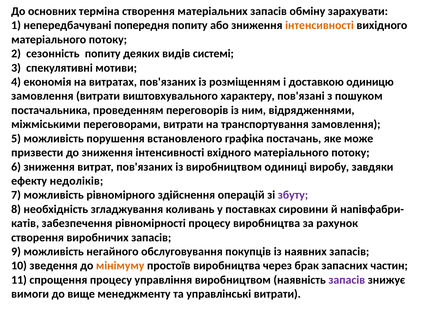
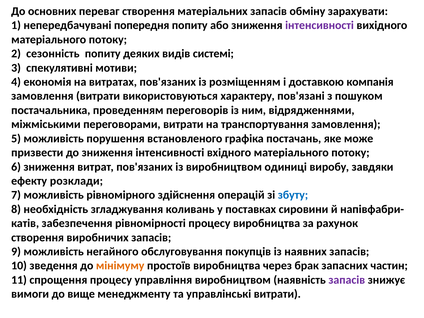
терміна: терміна -> переваг
інтенсивності at (320, 25) colour: orange -> purple
одиницю: одиницю -> компанія
виштовхувального: виштовхувального -> використовуються
недоліків: недоліків -> розклади
збуту colour: purple -> blue
